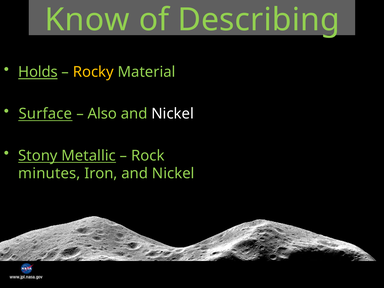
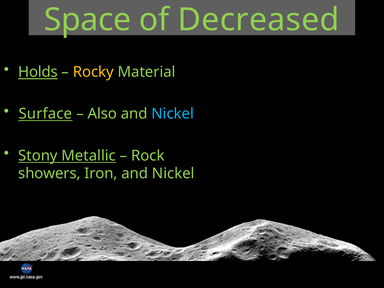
Know: Know -> Space
Describing: Describing -> Decreased
Nickel at (173, 114) colour: white -> light blue
minutes: minutes -> showers
